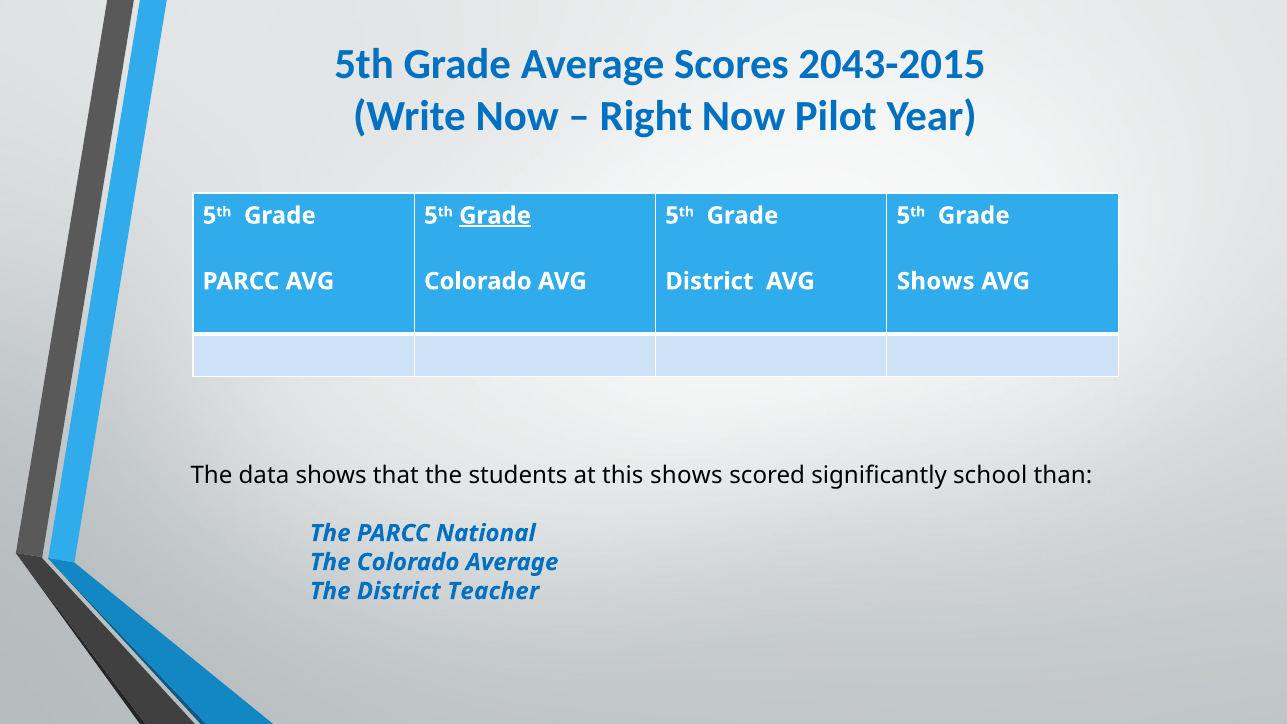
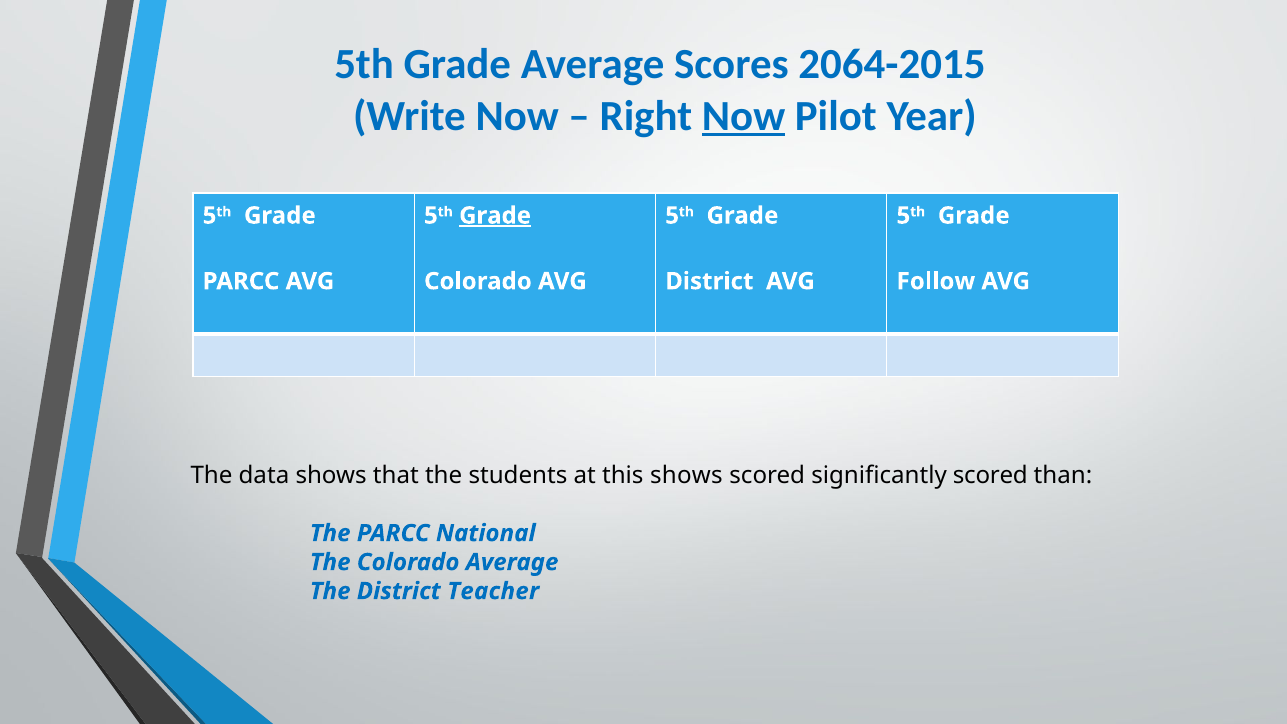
2043-2015: 2043-2015 -> 2064-2015
Now at (744, 116) underline: none -> present
Shows at (936, 281): Shows -> Follow
significantly school: school -> scored
